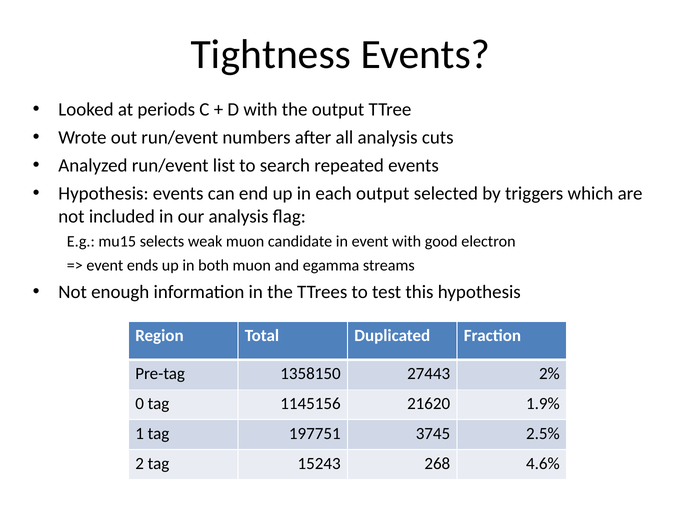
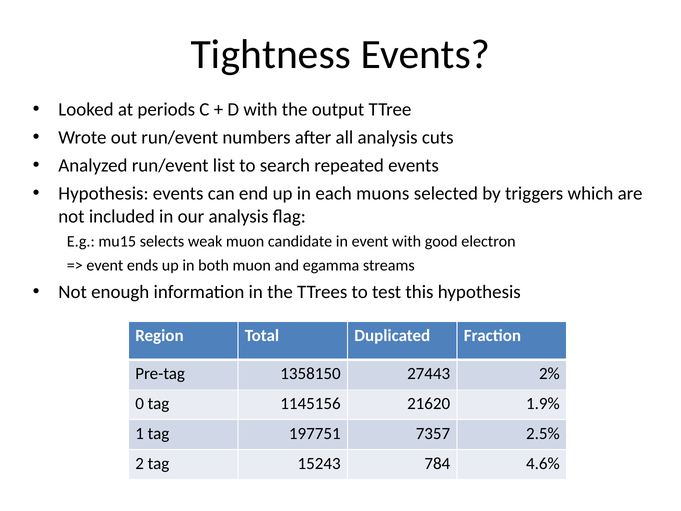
each output: output -> muons
3745: 3745 -> 7357
268: 268 -> 784
